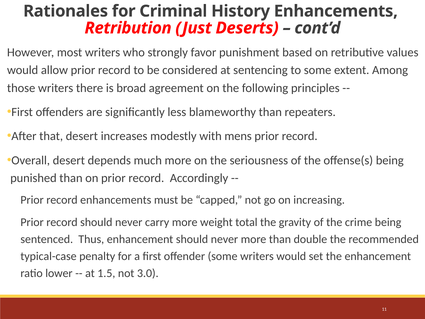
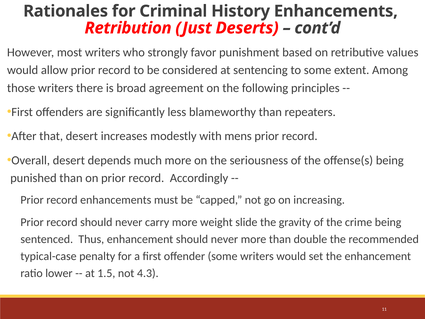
total: total -> slide
3.0: 3.0 -> 4.3
